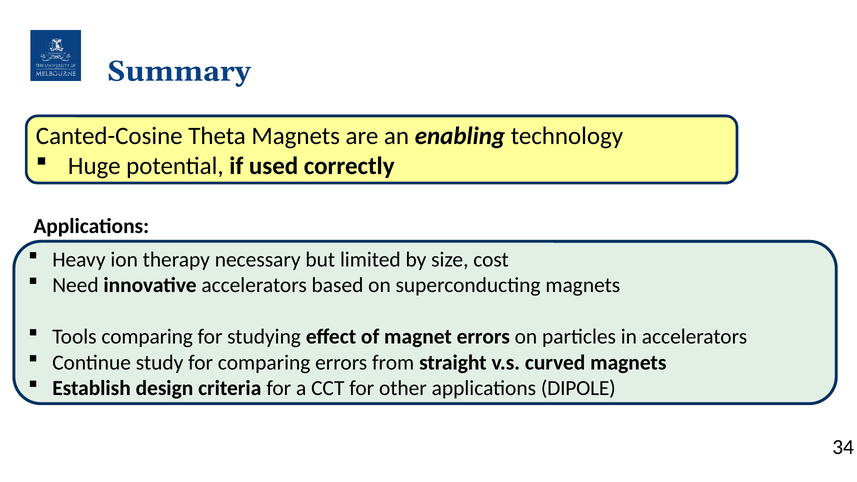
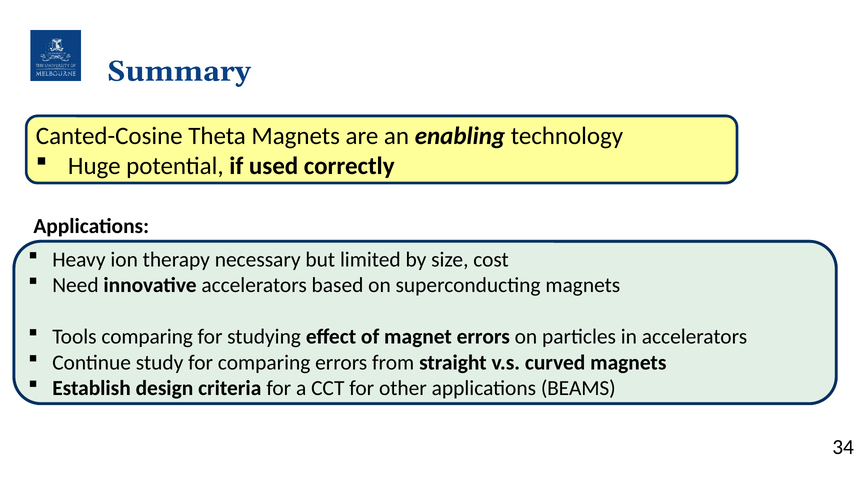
DIPOLE: DIPOLE -> BEAMS
